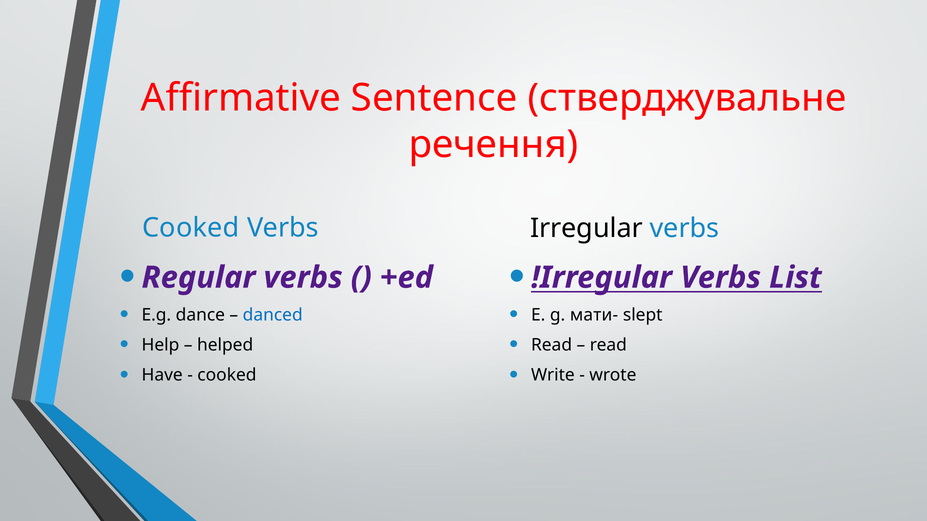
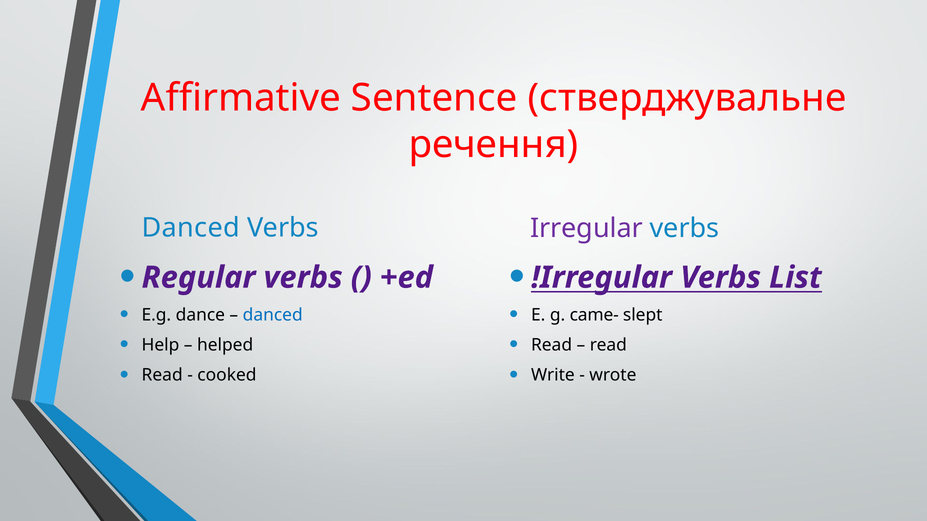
Cooked at (191, 228): Cooked -> Danced
Irregular colour: black -> purple
мати-: мати- -> came-
Have at (162, 375): Have -> Read
